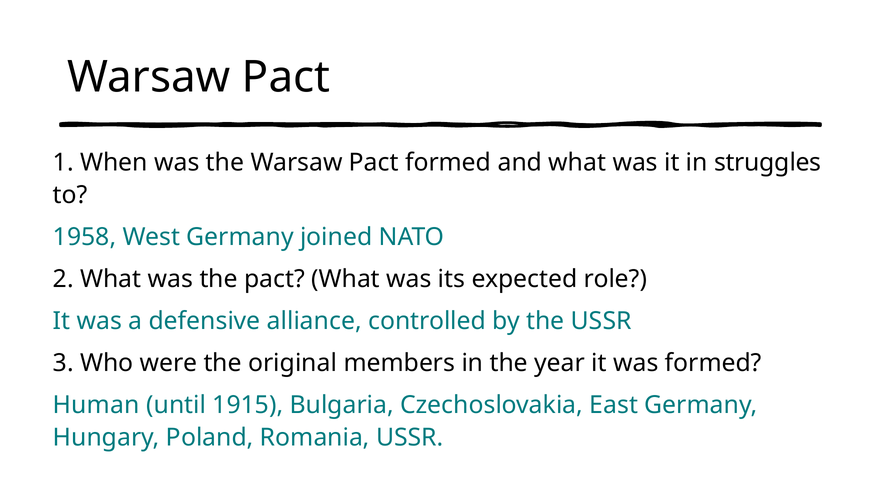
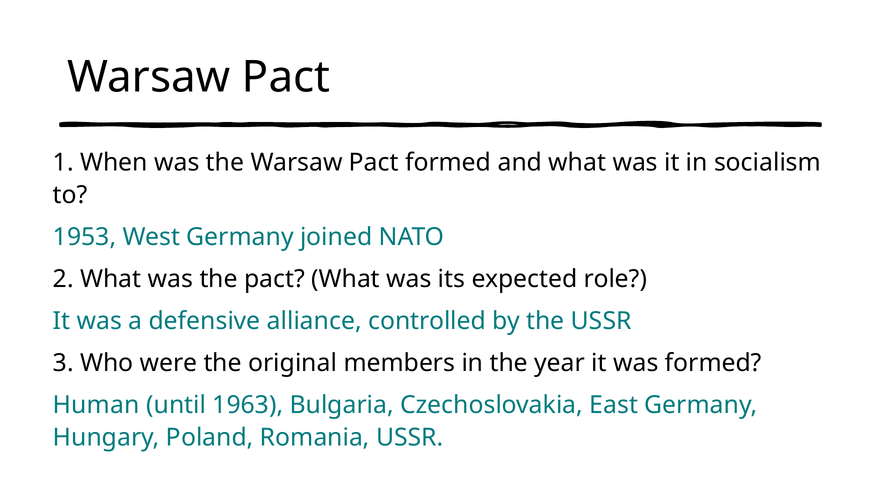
struggles: struggles -> socialism
1958: 1958 -> 1953
1915: 1915 -> 1963
